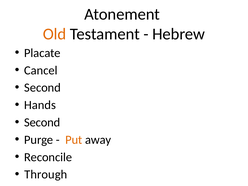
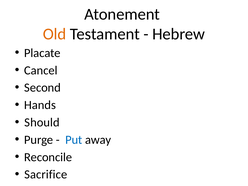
Second at (42, 122): Second -> Should
Put colour: orange -> blue
Through: Through -> Sacrifice
